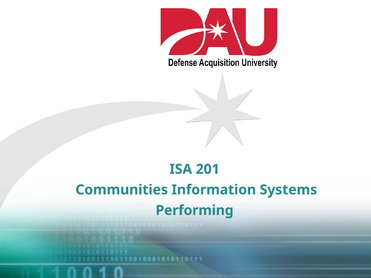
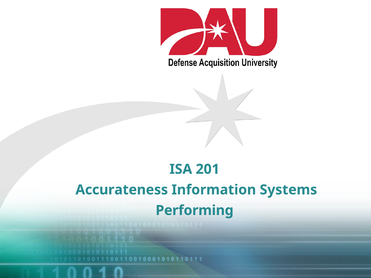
Communities: Communities -> Accurateness
